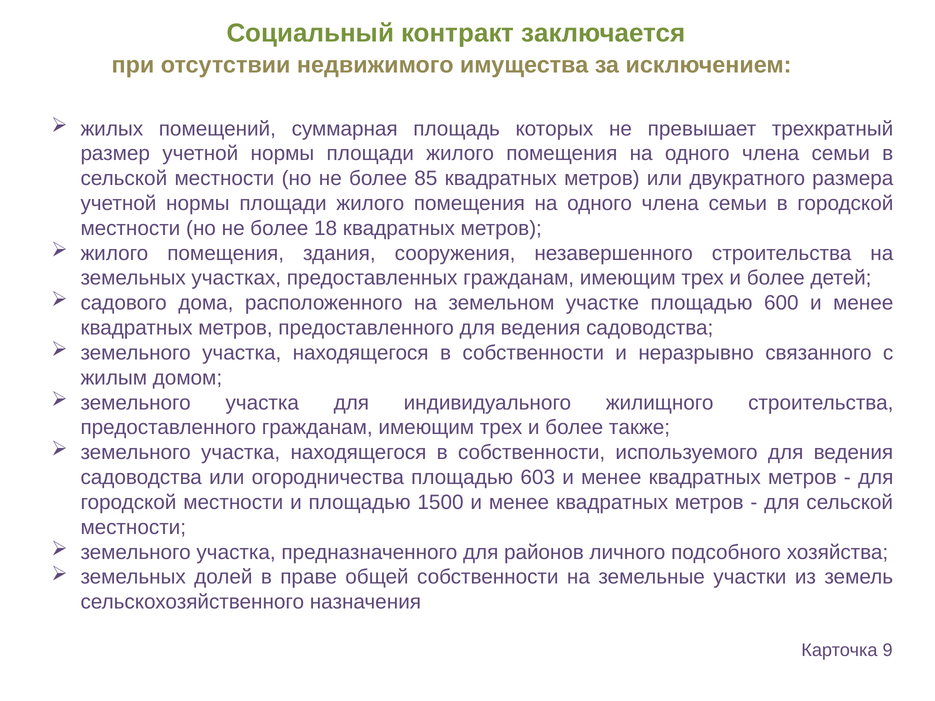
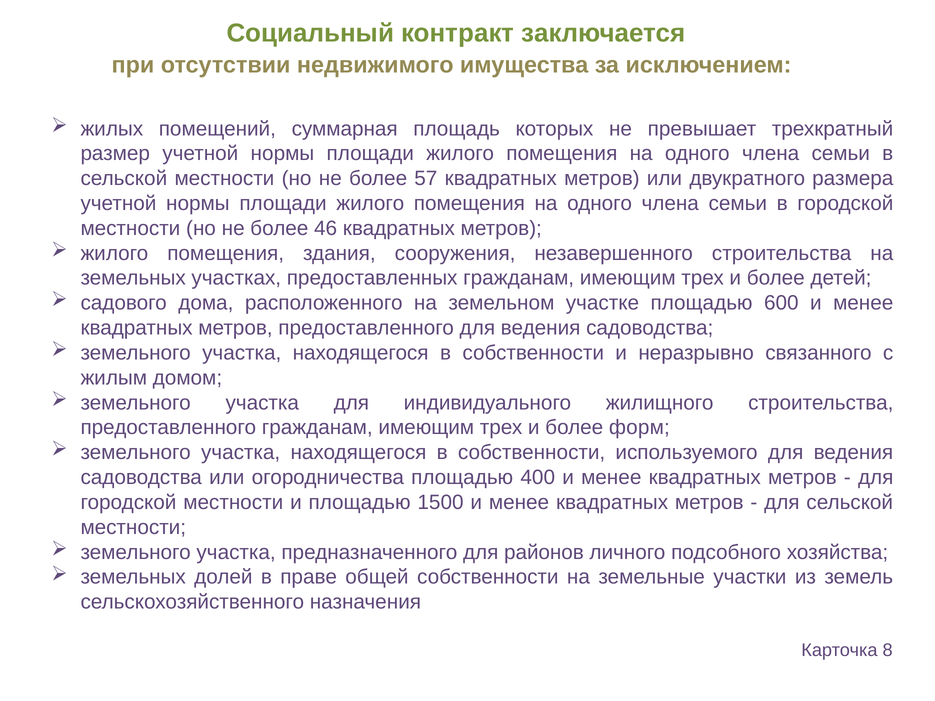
85: 85 -> 57
18: 18 -> 46
также: также -> форм
603: 603 -> 400
9: 9 -> 8
